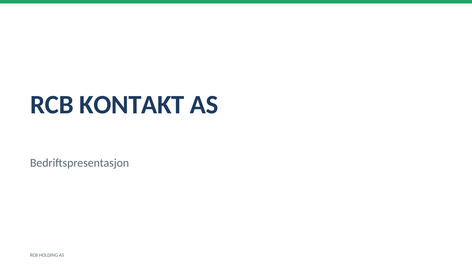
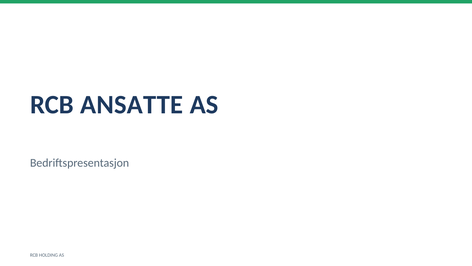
KONTAKT: KONTAKT -> ANSATTE
